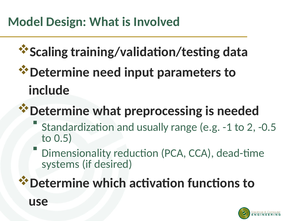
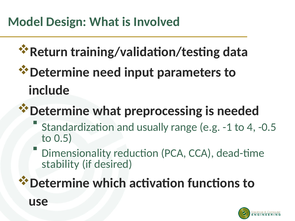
Scaling: Scaling -> Return
2: 2 -> 4
systems: systems -> stability
